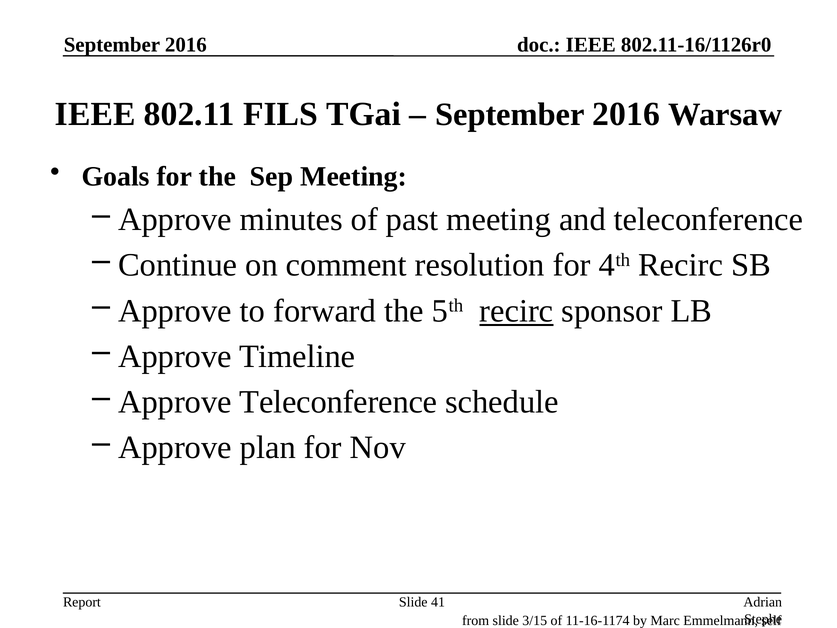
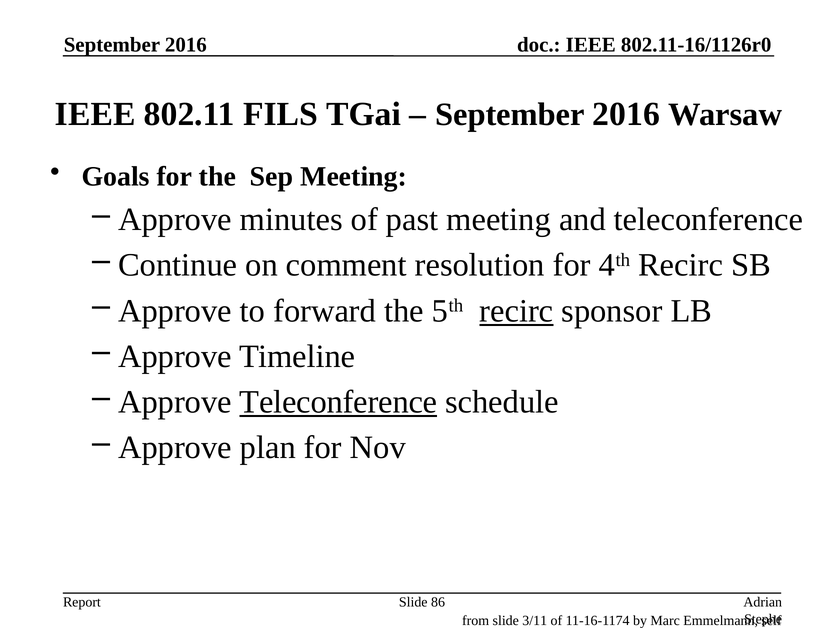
Teleconference at (338, 402) underline: none -> present
41: 41 -> 86
3/15: 3/15 -> 3/11
